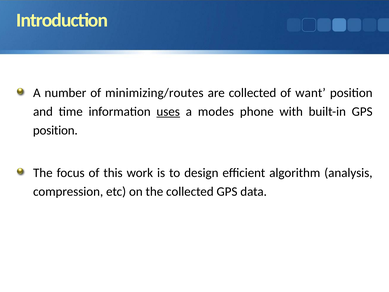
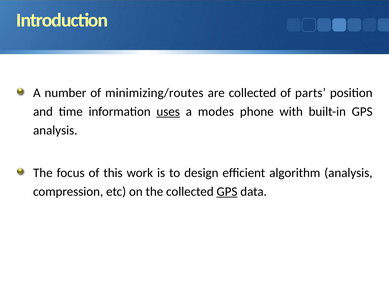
want: want -> parts
position at (55, 130): position -> analysis
GPS at (227, 191) underline: none -> present
